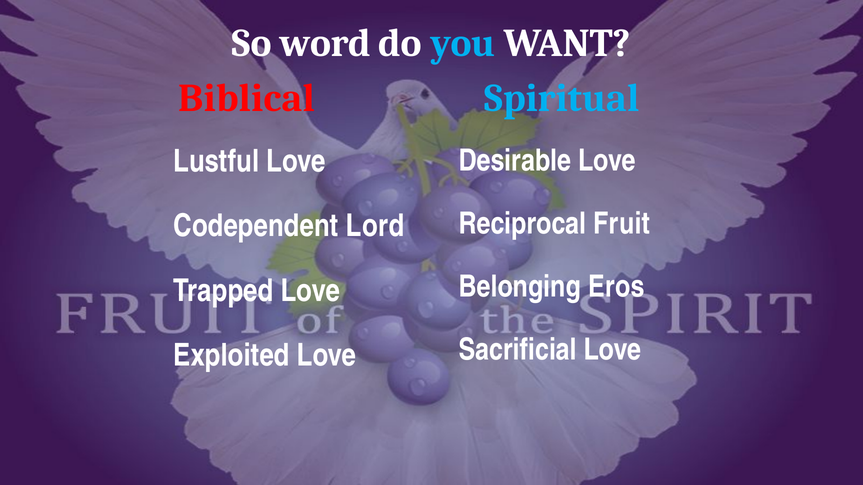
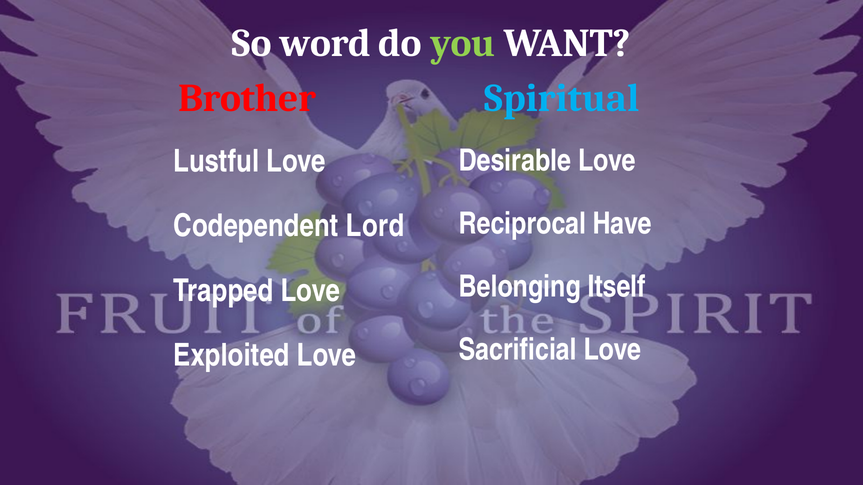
you colour: light blue -> light green
Biblical: Biblical -> Brother
Fruit: Fruit -> Have
Eros: Eros -> Itself
